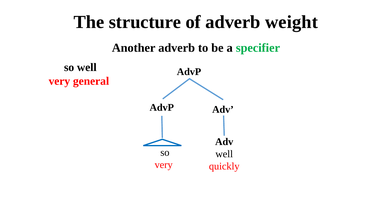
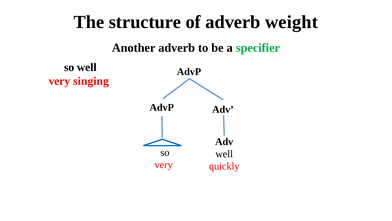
general: general -> singing
